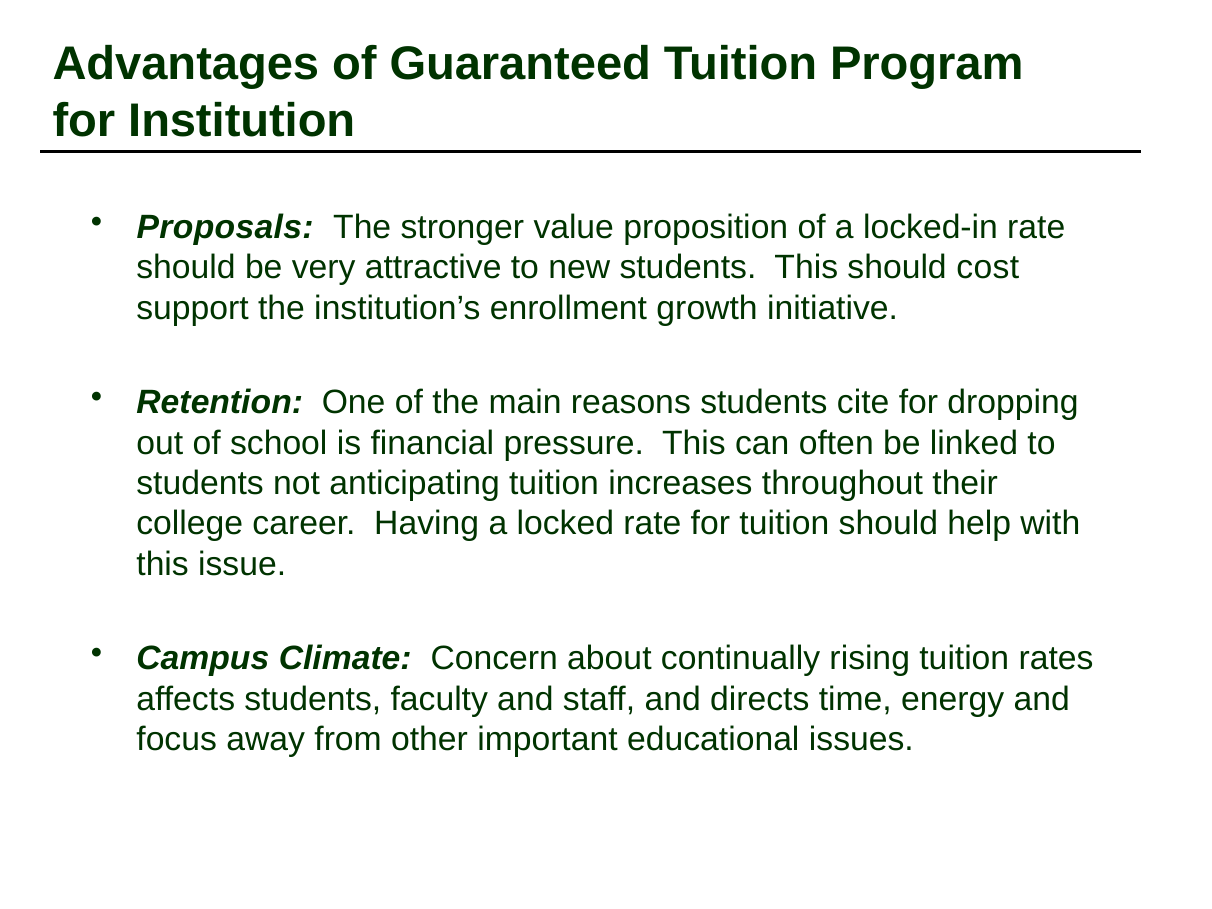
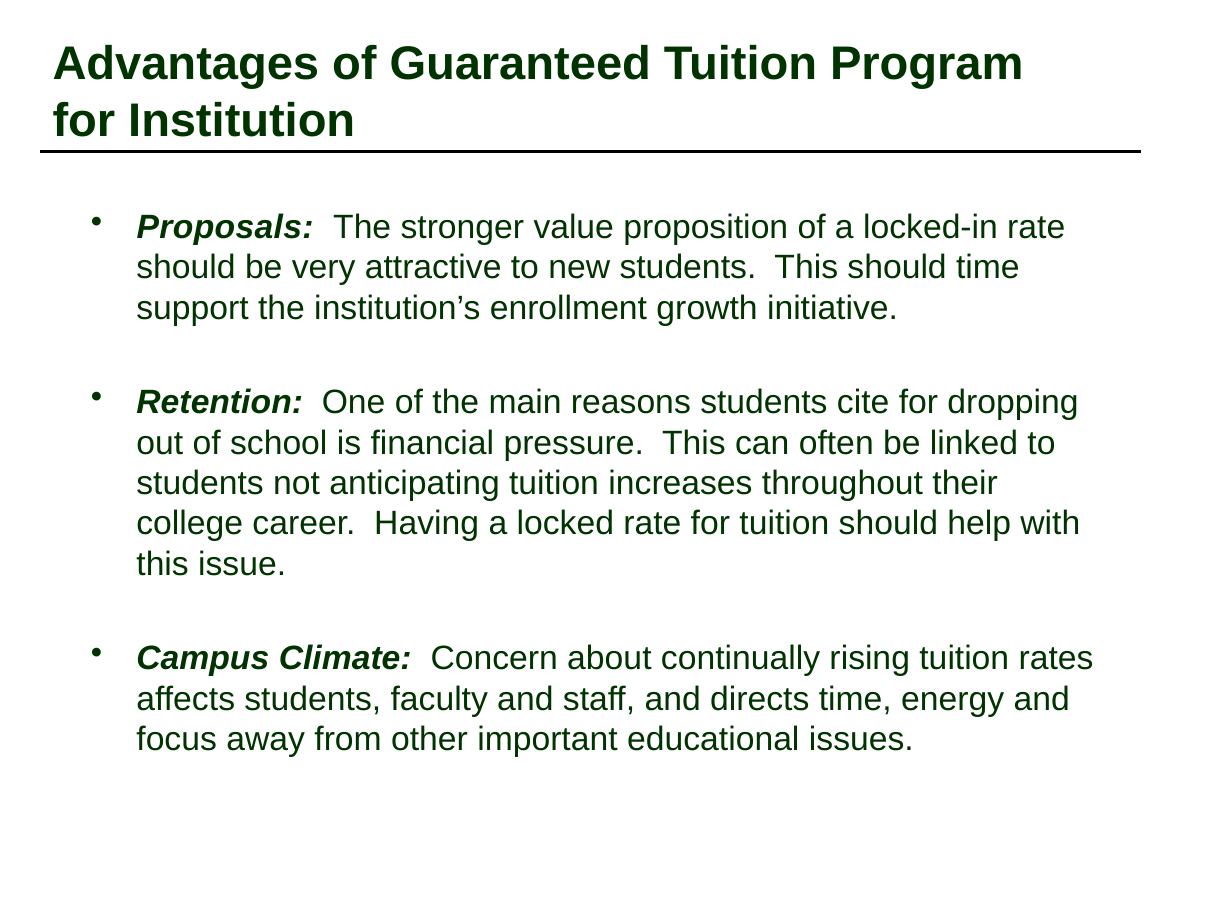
should cost: cost -> time
